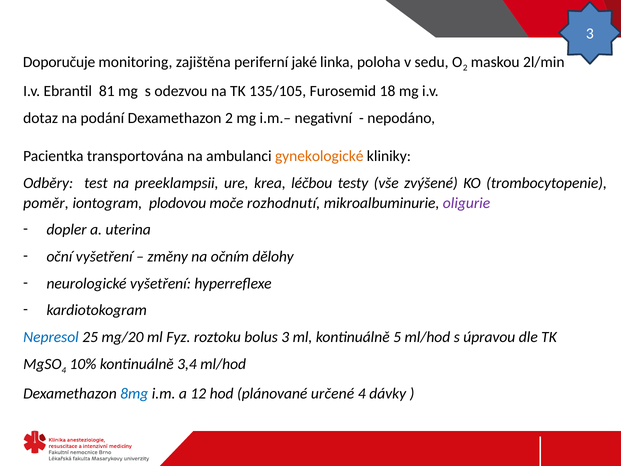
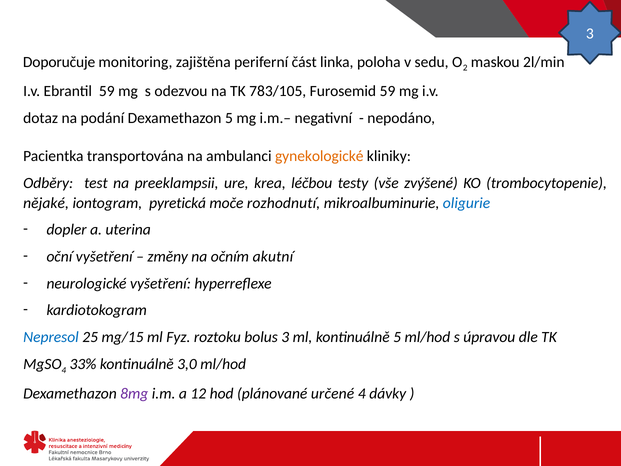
jaké: jaké -> část
Ebrantil 81: 81 -> 59
135/105: 135/105 -> 783/105
Furosemid 18: 18 -> 59
Dexamethazon 2: 2 -> 5
poměr: poměr -> nějaké
plodovou: plodovou -> pyretická
oligurie colour: purple -> blue
dělohy: dělohy -> akutní
mg/20: mg/20 -> mg/15
10%: 10% -> 33%
3,4: 3,4 -> 3,0
8mg colour: blue -> purple
